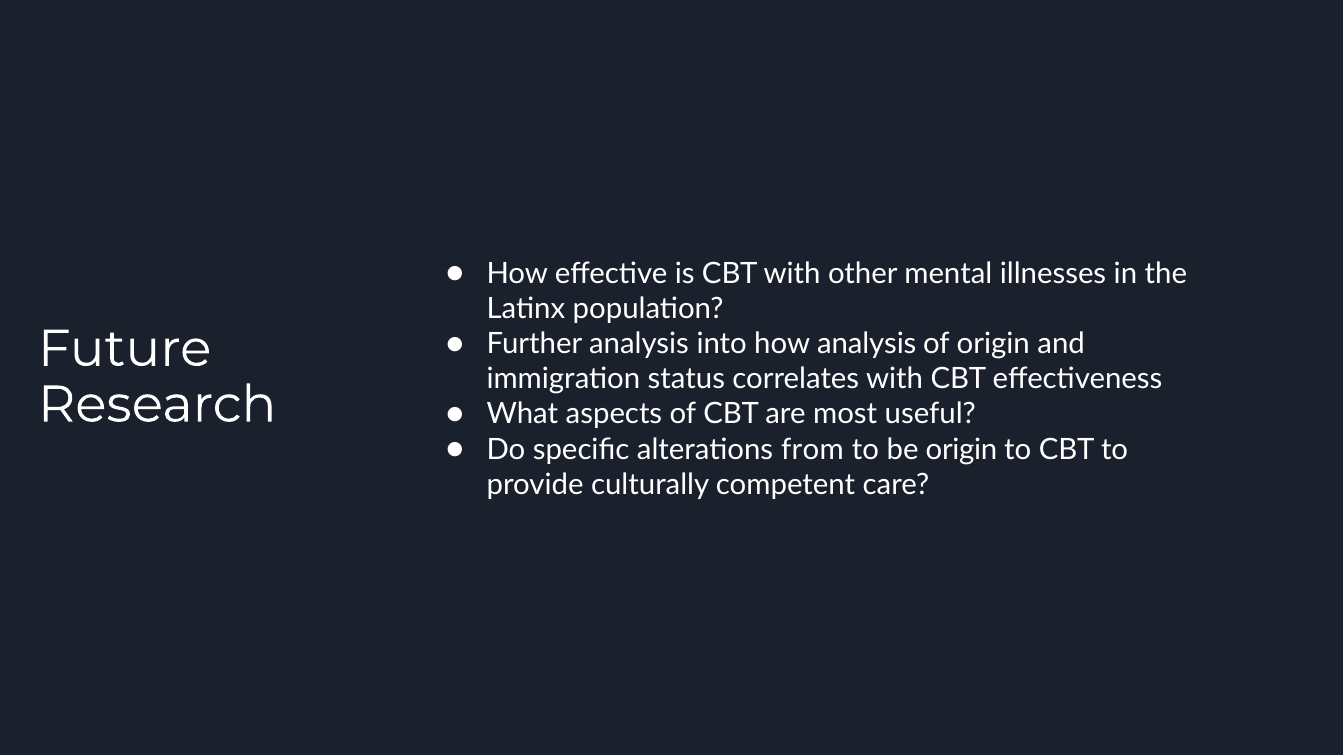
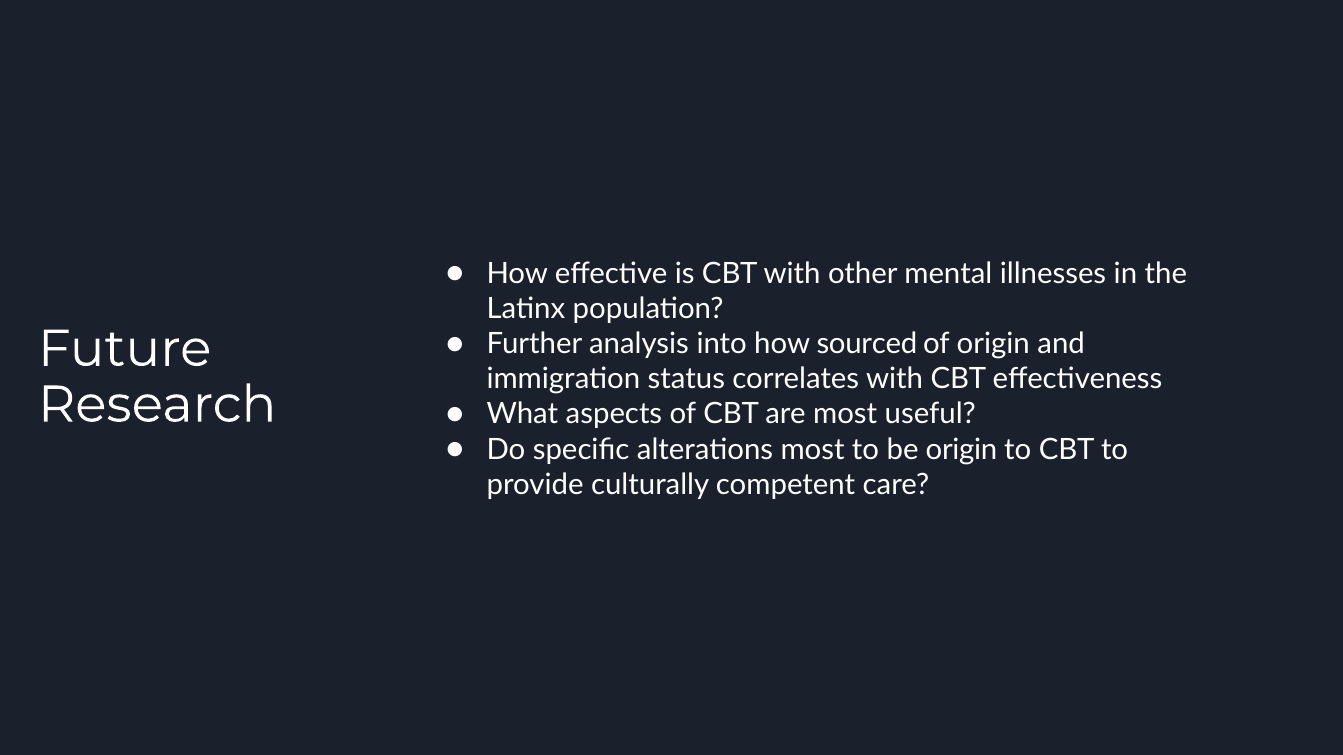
how analysis: analysis -> sourced
alterations from: from -> most
